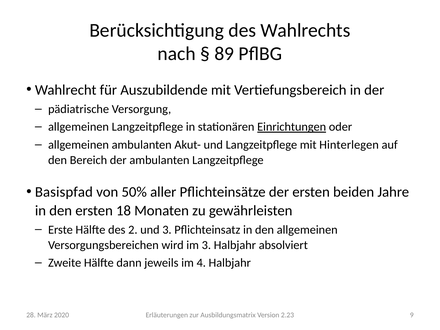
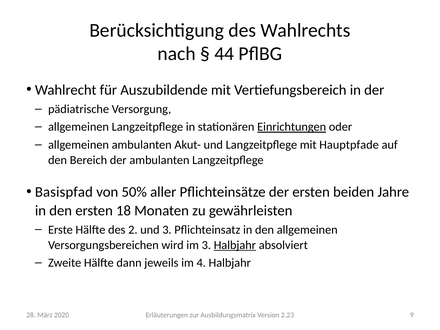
89: 89 -> 44
Hinterlegen: Hinterlegen -> Hauptpfade
Halbjahr at (235, 245) underline: none -> present
